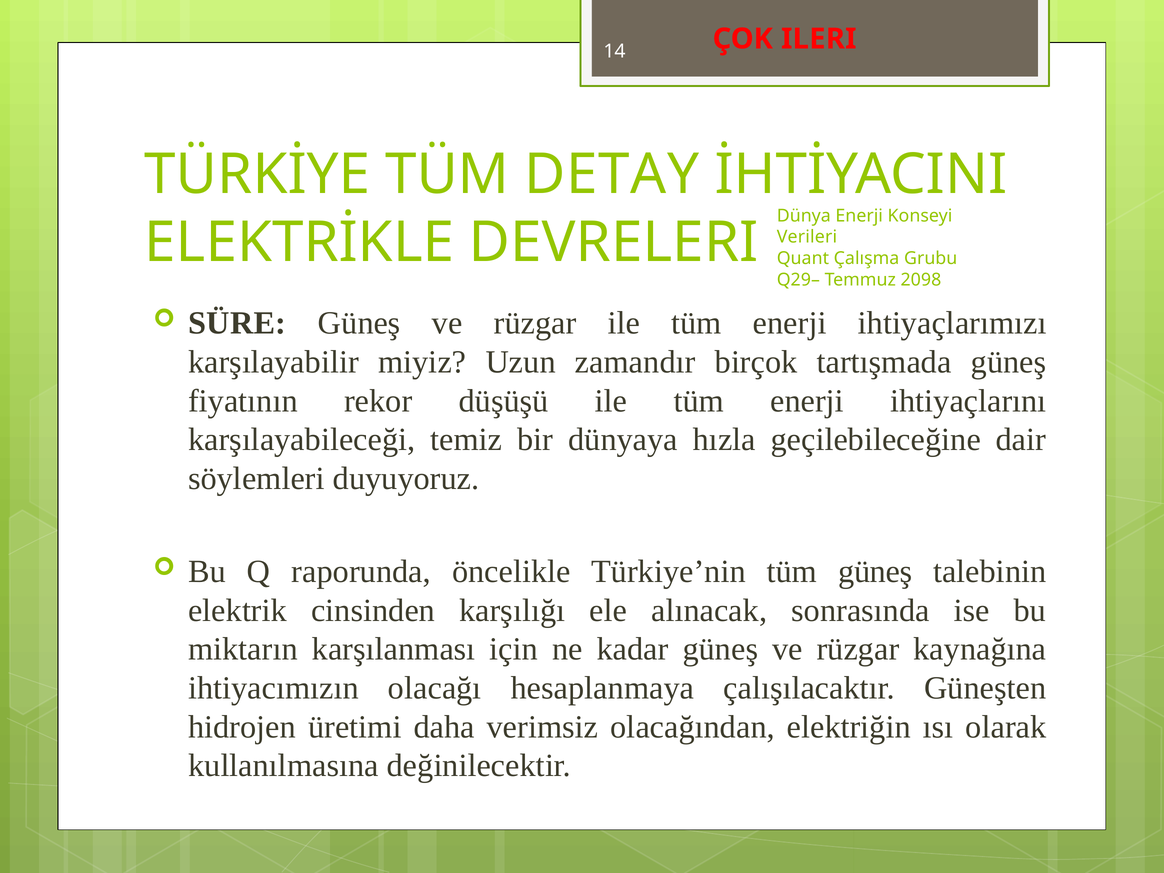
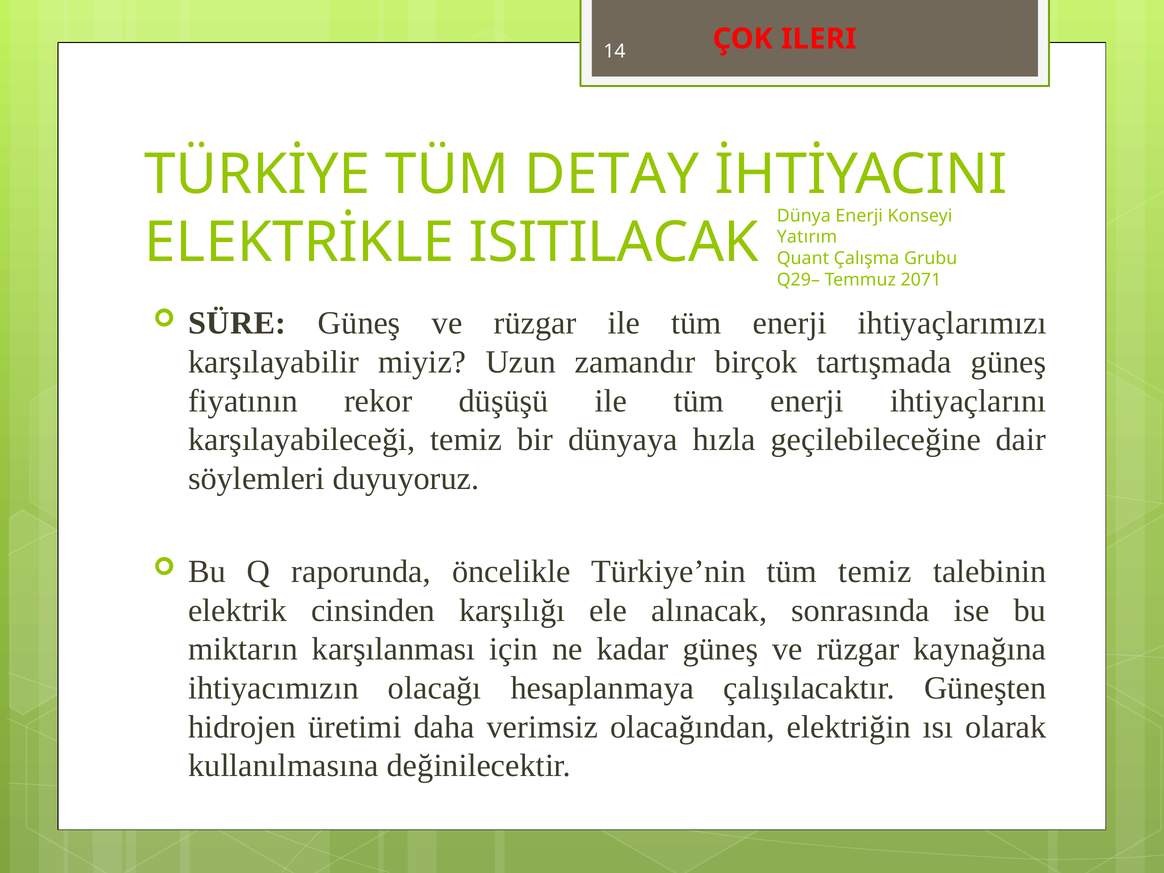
DEVRELERI: DEVRELERI -> ISITILACAK
Verileri: Verileri -> Yatırım
2098: 2098 -> 2071
tüm güneş: güneş -> temiz
